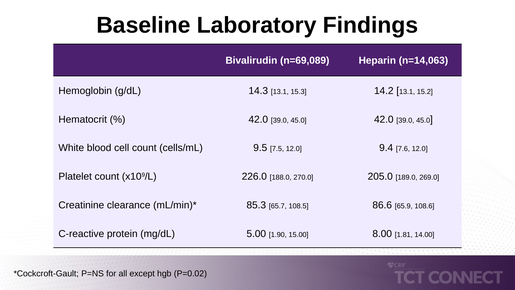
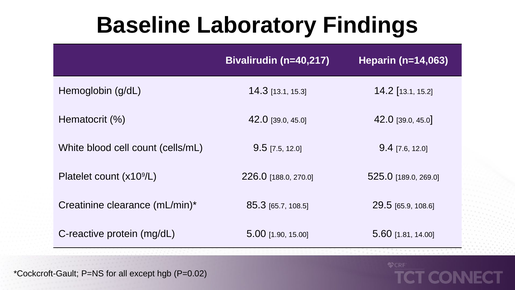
n=69,089: n=69,089 -> n=40,217
205.0: 205.0 -> 525.0
86.6: 86.6 -> 29.5
8.00: 8.00 -> 5.60
